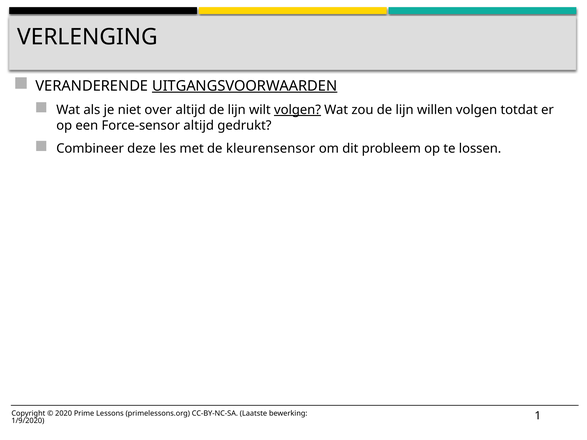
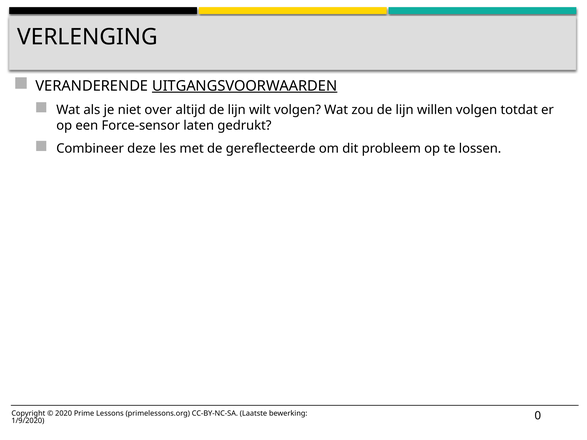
volgen at (297, 110) underline: present -> none
Force-sensor altijd: altijd -> laten
kleurensensor: kleurensensor -> gereflecteerde
1: 1 -> 0
